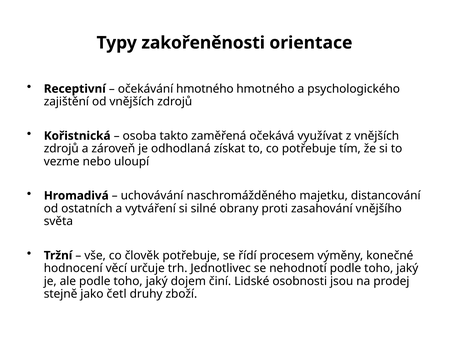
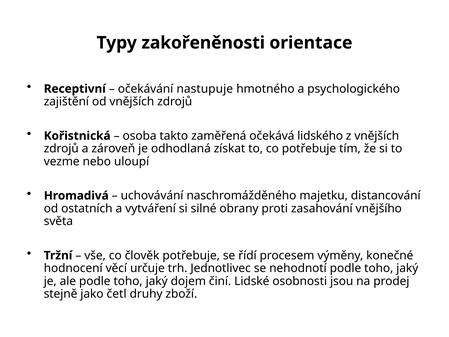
očekávání hmotného: hmotného -> nastupuje
využívat: využívat -> lidského
